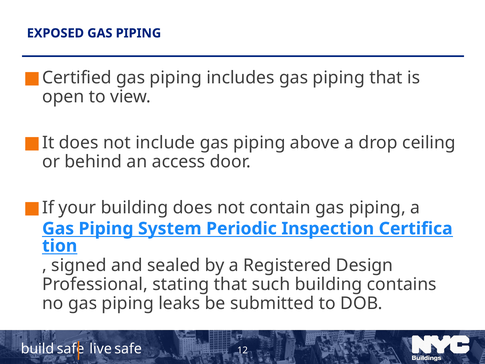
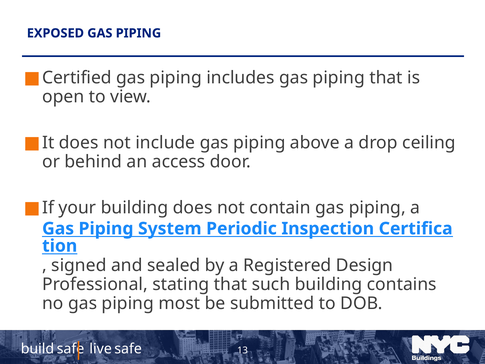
leaks: leaks -> most
12: 12 -> 13
